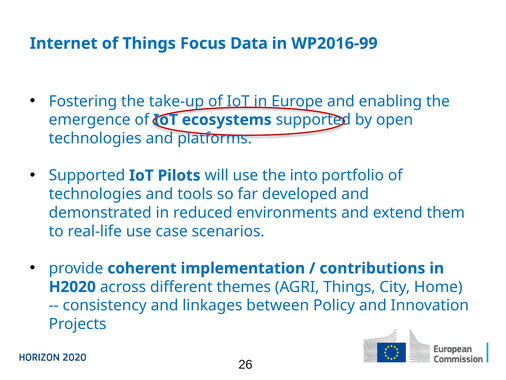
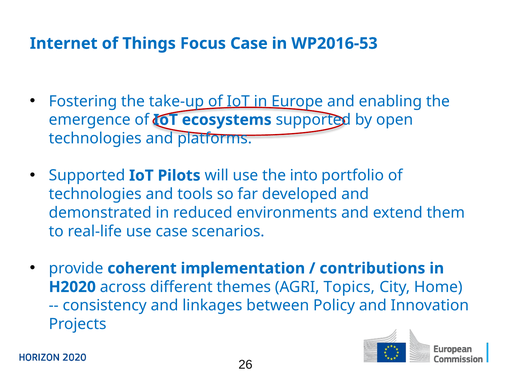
Focus Data: Data -> Case
WP2016-99: WP2016-99 -> WP2016-53
AGRI Things: Things -> Topics
